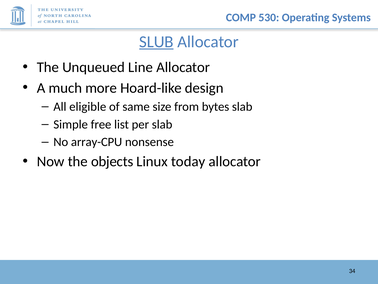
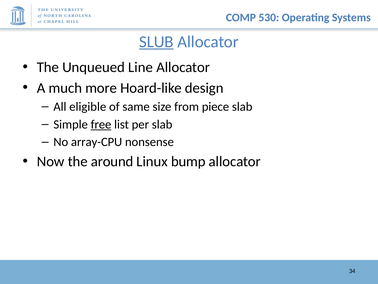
bytes: bytes -> piece
free underline: none -> present
objects: objects -> around
today: today -> bump
